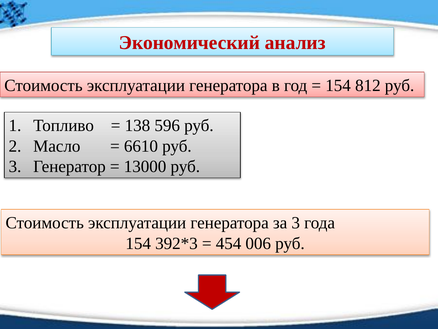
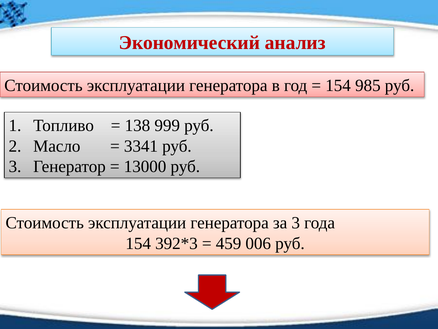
812: 812 -> 985
596: 596 -> 999
6610: 6610 -> 3341
454: 454 -> 459
